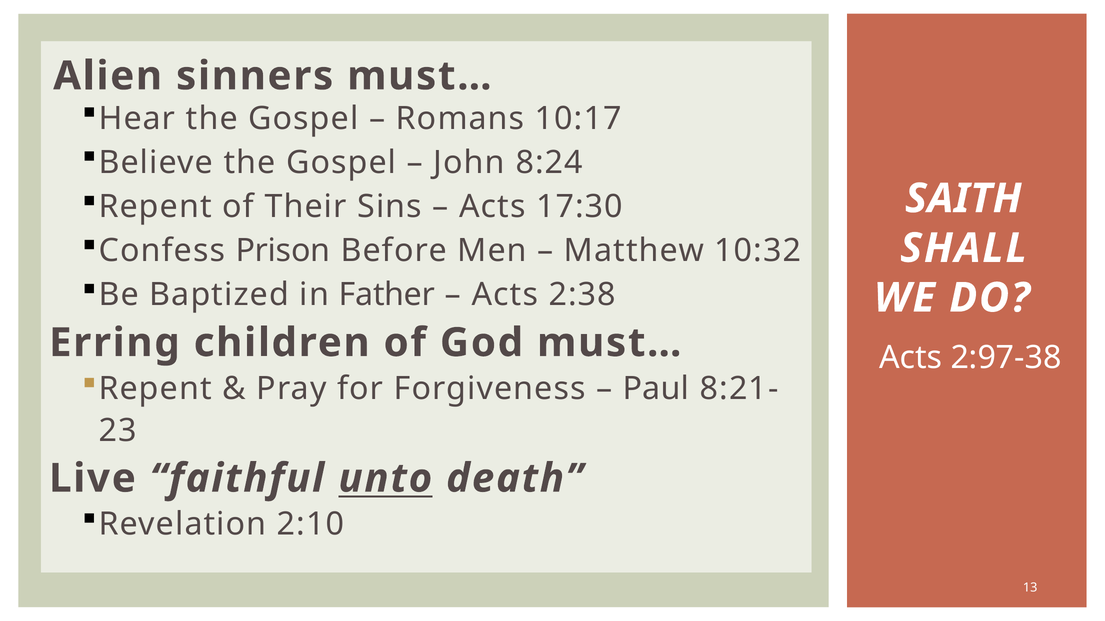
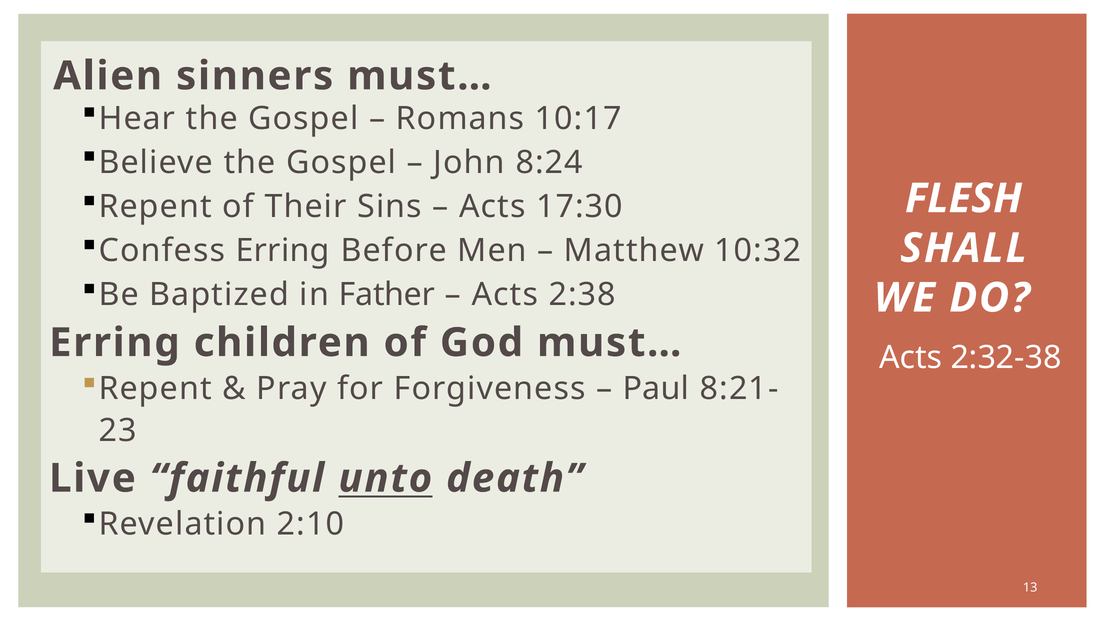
SAITH: SAITH -> FLESH
Confess Prison: Prison -> Erring
2:97-38: 2:97-38 -> 2:32-38
